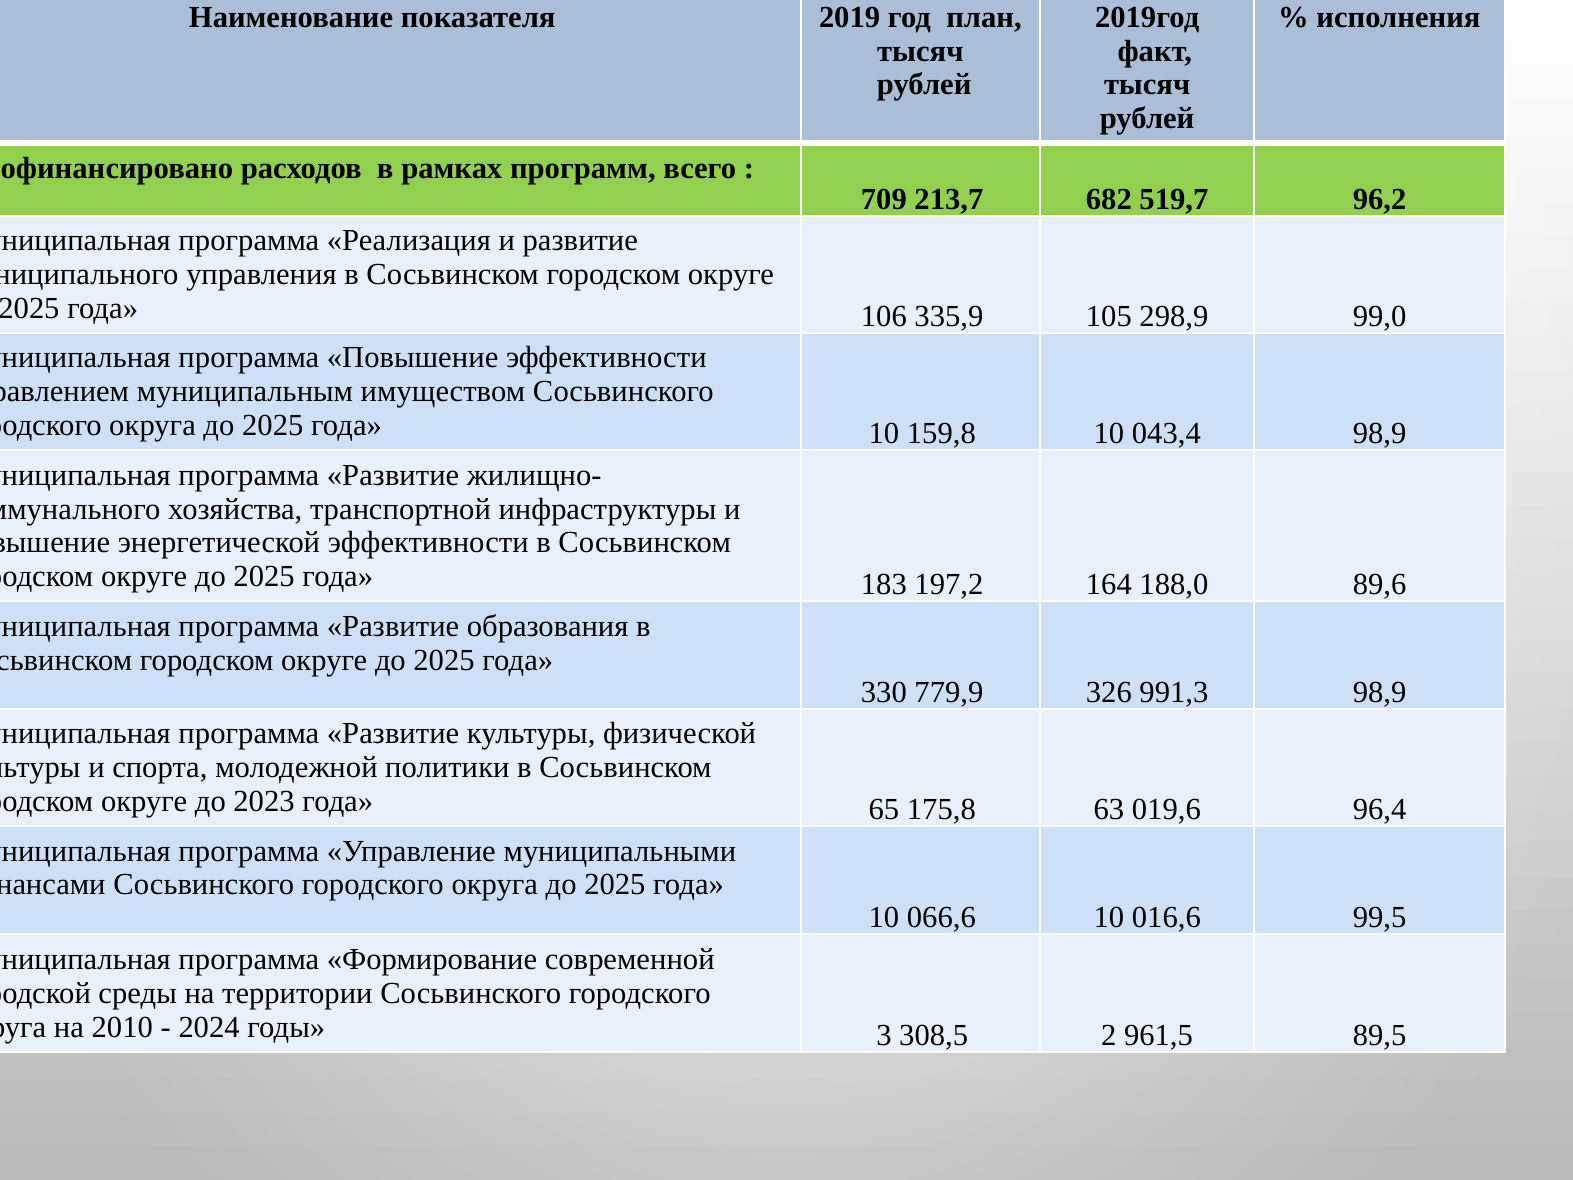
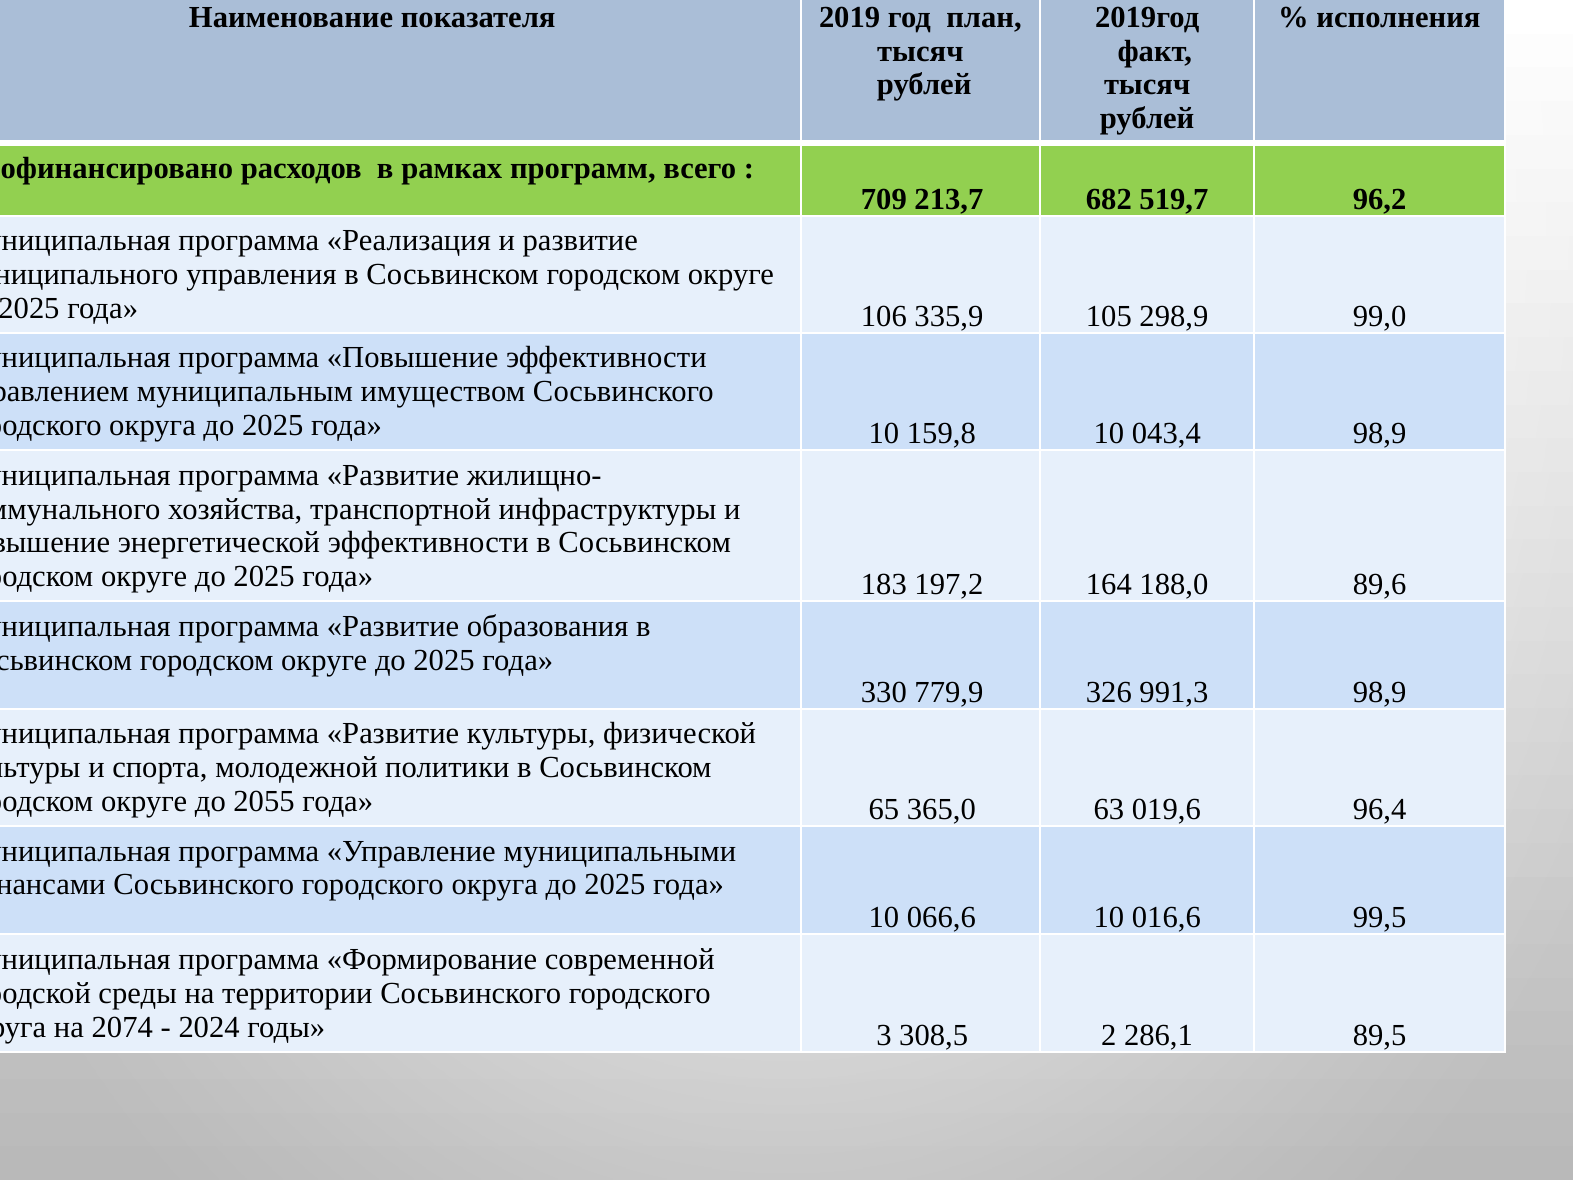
2023: 2023 -> 2055
175,8: 175,8 -> 365,0
2010: 2010 -> 2074
961,5: 961,5 -> 286,1
